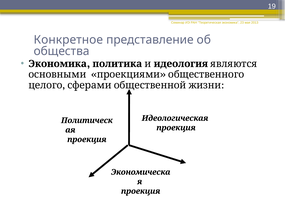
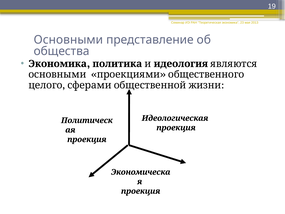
Конкретное at (68, 40): Конкретное -> Основными
